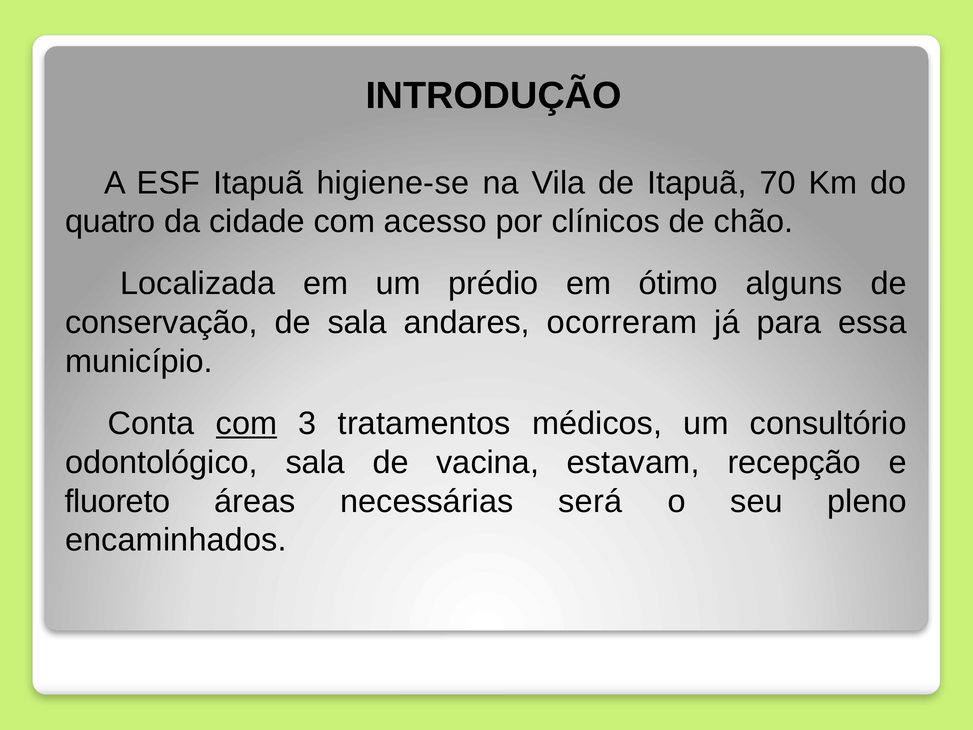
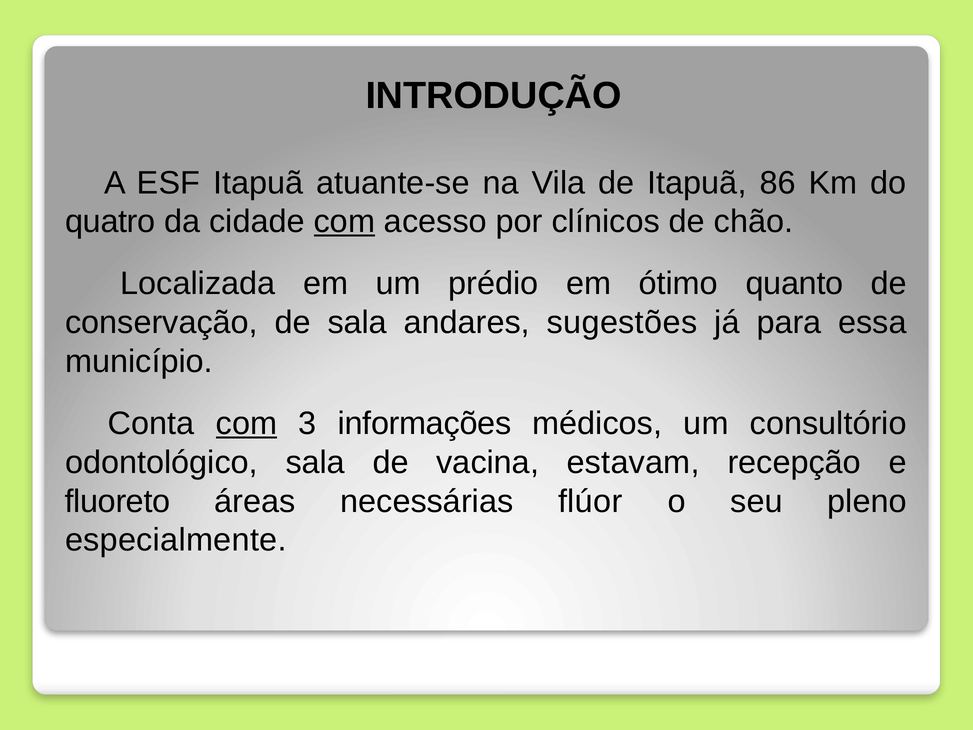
higiene-se: higiene-se -> atuante-se
70: 70 -> 86
com at (344, 222) underline: none -> present
alguns: alguns -> quanto
ocorreram: ocorreram -> sugestões
tratamentos: tratamentos -> informações
será: será -> flúor
encaminhados: encaminhados -> especialmente
